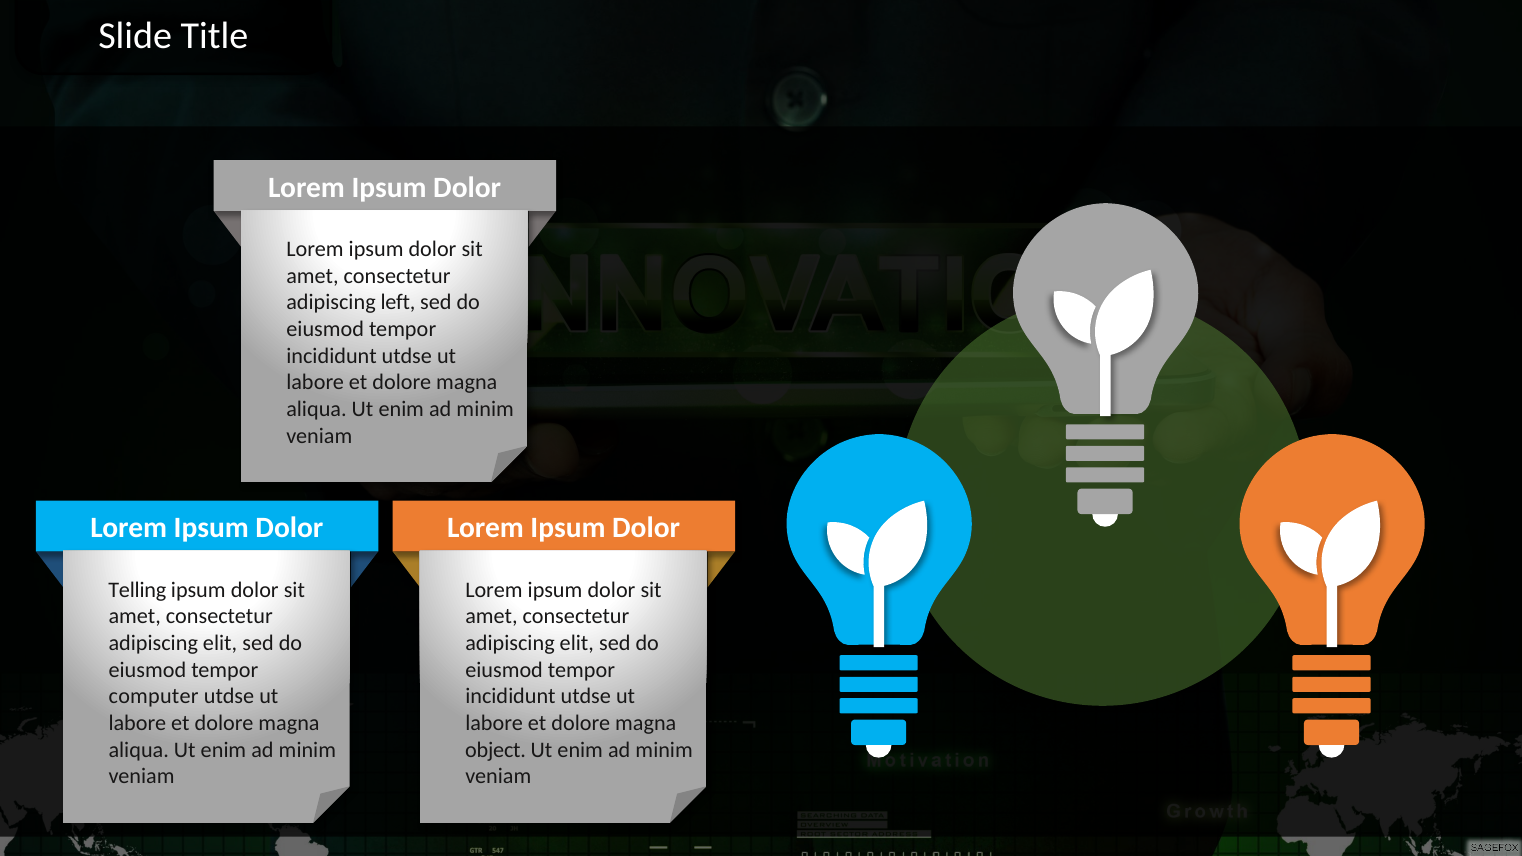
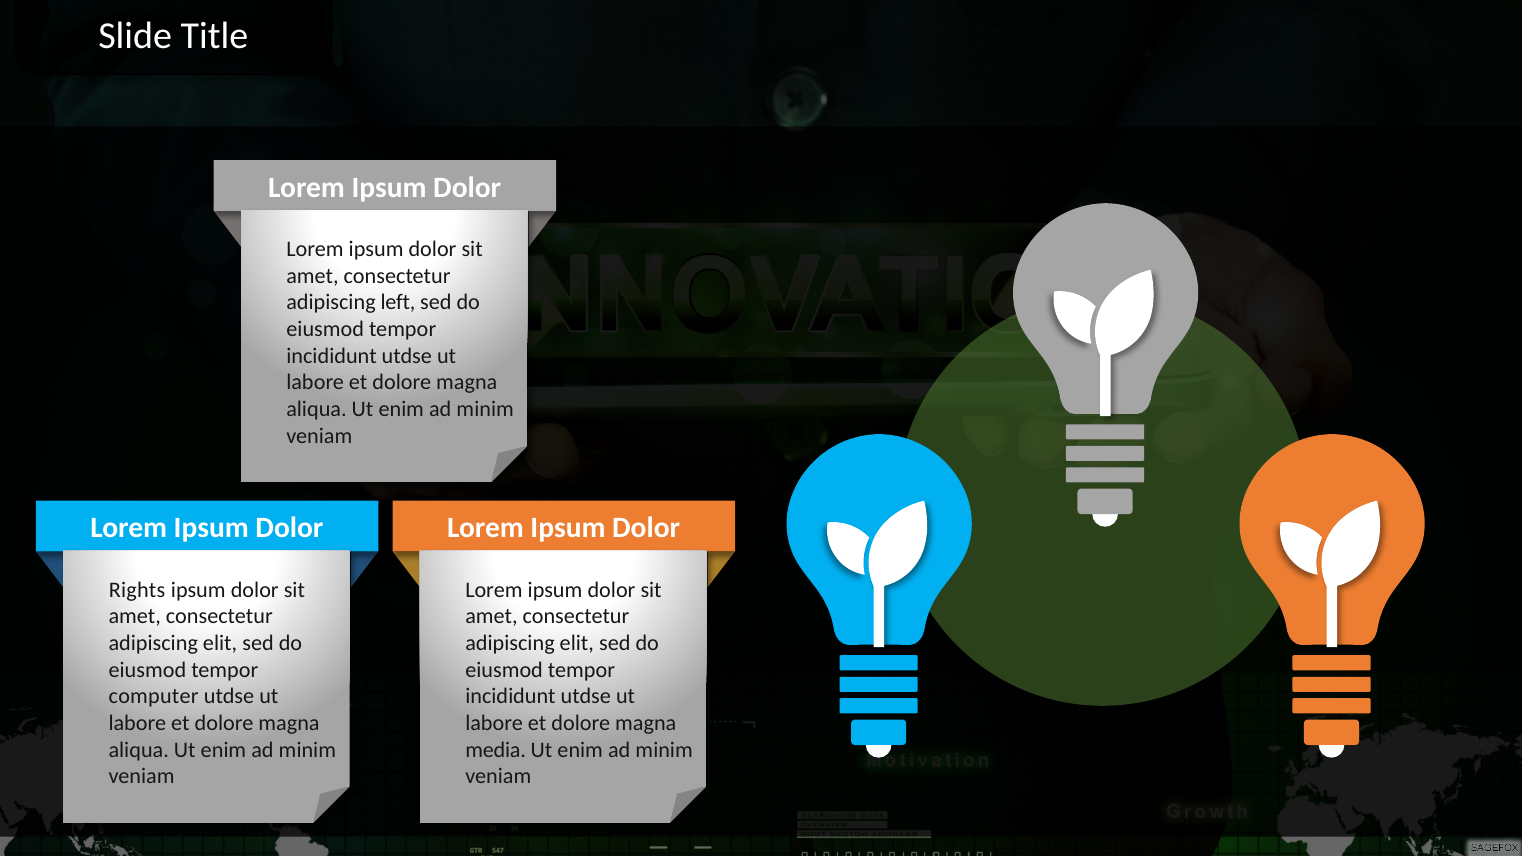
Telling: Telling -> Rights
object: object -> media
